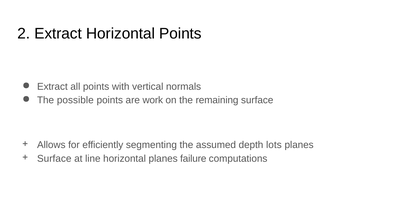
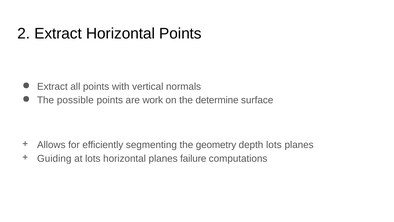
remaining: remaining -> determine
assumed: assumed -> geometry
Surface at (54, 158): Surface -> Guiding
at line: line -> lots
